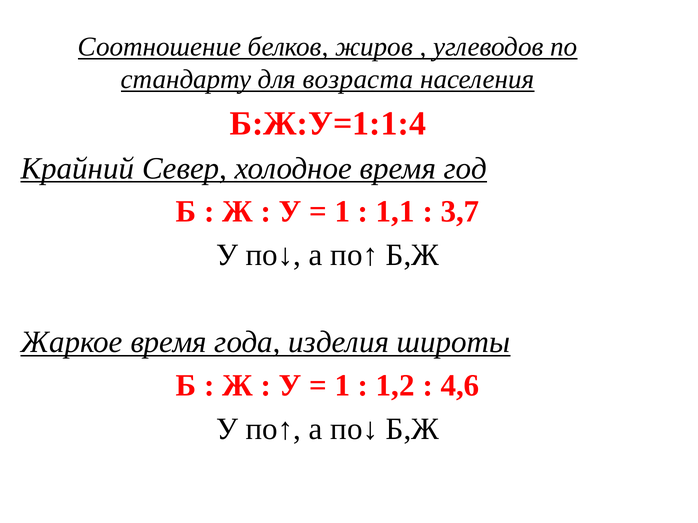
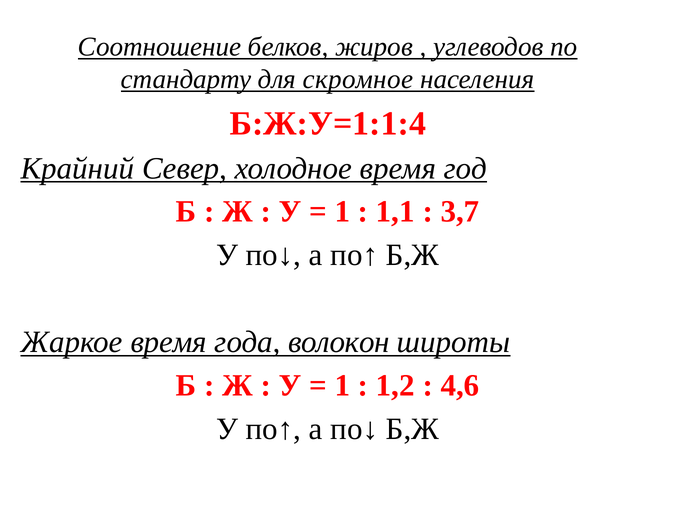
возраста: возраста -> скромное
изделия: изделия -> волокон
